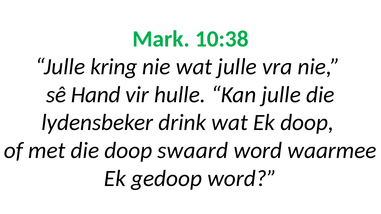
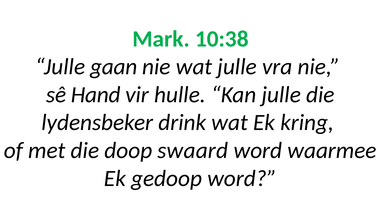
kring: kring -> gaan
Ek doop: doop -> kring
